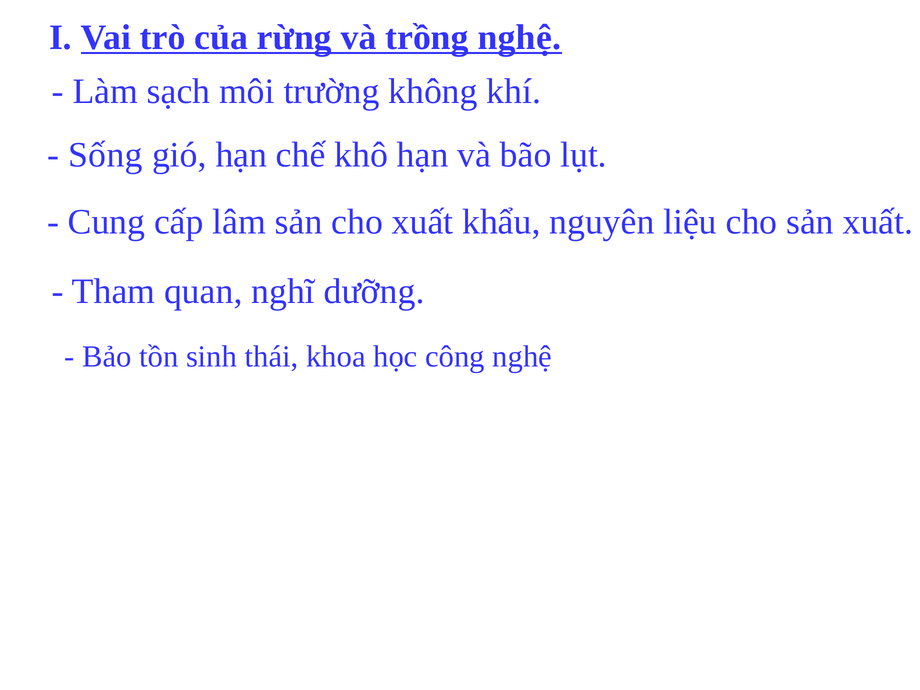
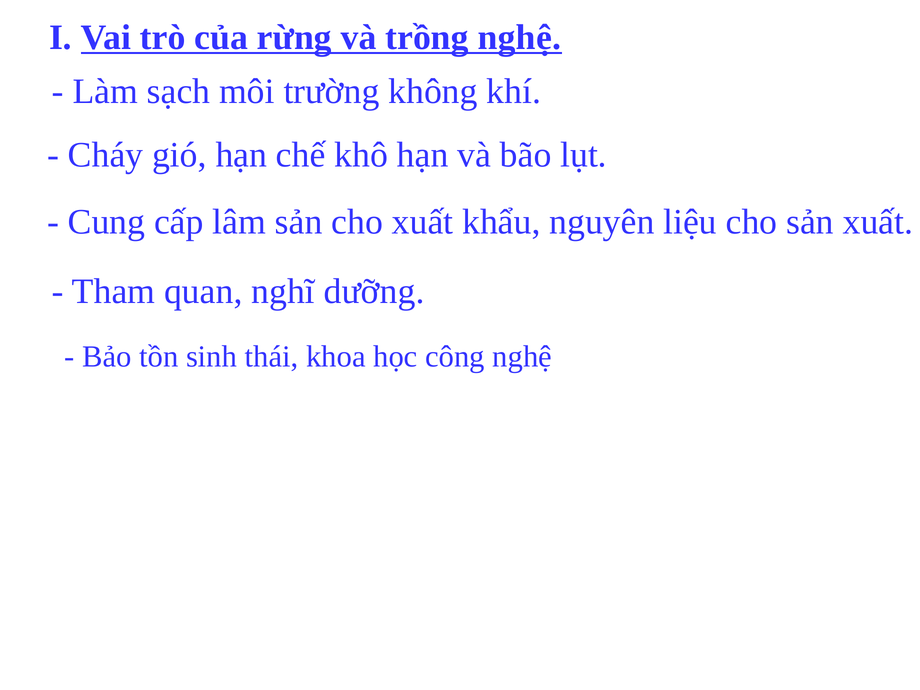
Sống: Sống -> Cháy
